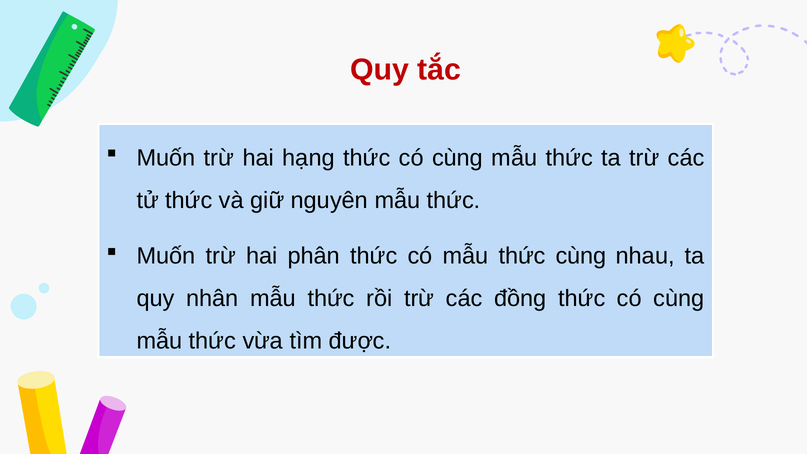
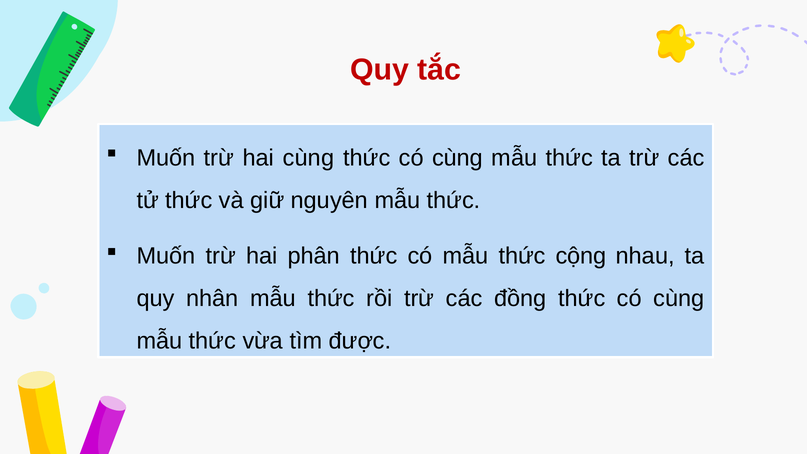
hai hạng: hạng -> cùng
thức cùng: cùng -> cộng
